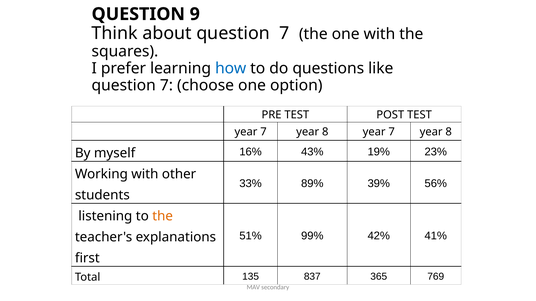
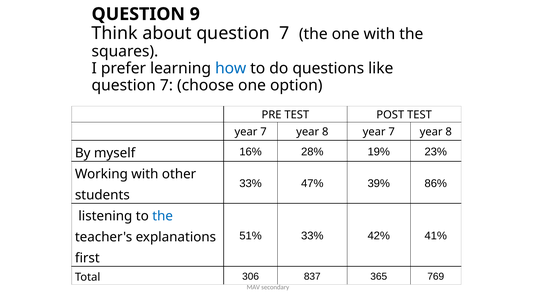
43%: 43% -> 28%
89%: 89% -> 47%
56%: 56% -> 86%
the at (163, 216) colour: orange -> blue
51% 99%: 99% -> 33%
135: 135 -> 306
